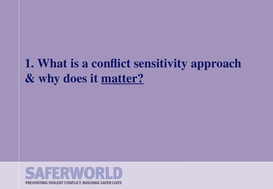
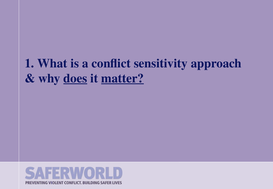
does underline: none -> present
